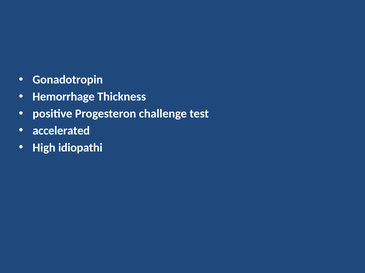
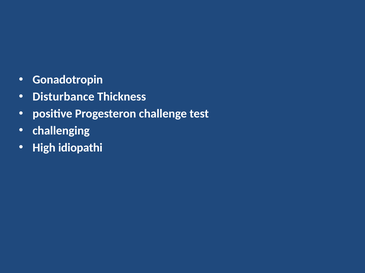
Hemorrhage: Hemorrhage -> Disturbance
accelerated: accelerated -> challenging
